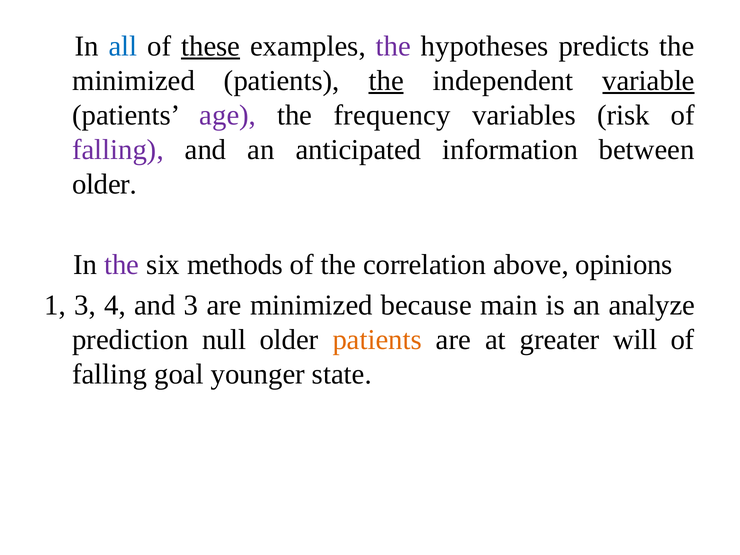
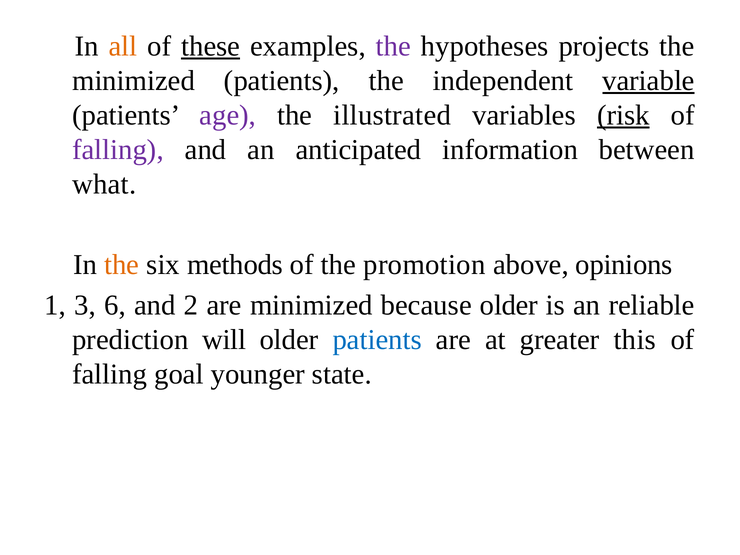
all colour: blue -> orange
predicts: predicts -> projects
the at (386, 81) underline: present -> none
frequency: frequency -> illustrated
risk underline: none -> present
older at (105, 184): older -> what
the at (122, 265) colour: purple -> orange
correlation: correlation -> promotion
4: 4 -> 6
and 3: 3 -> 2
because main: main -> older
analyze: analyze -> reliable
null: null -> will
patients at (377, 340) colour: orange -> blue
will: will -> this
